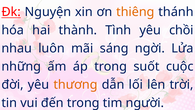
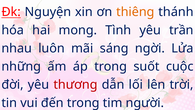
thành: thành -> mong
chồi: chồi -> trần
thương colour: orange -> red
